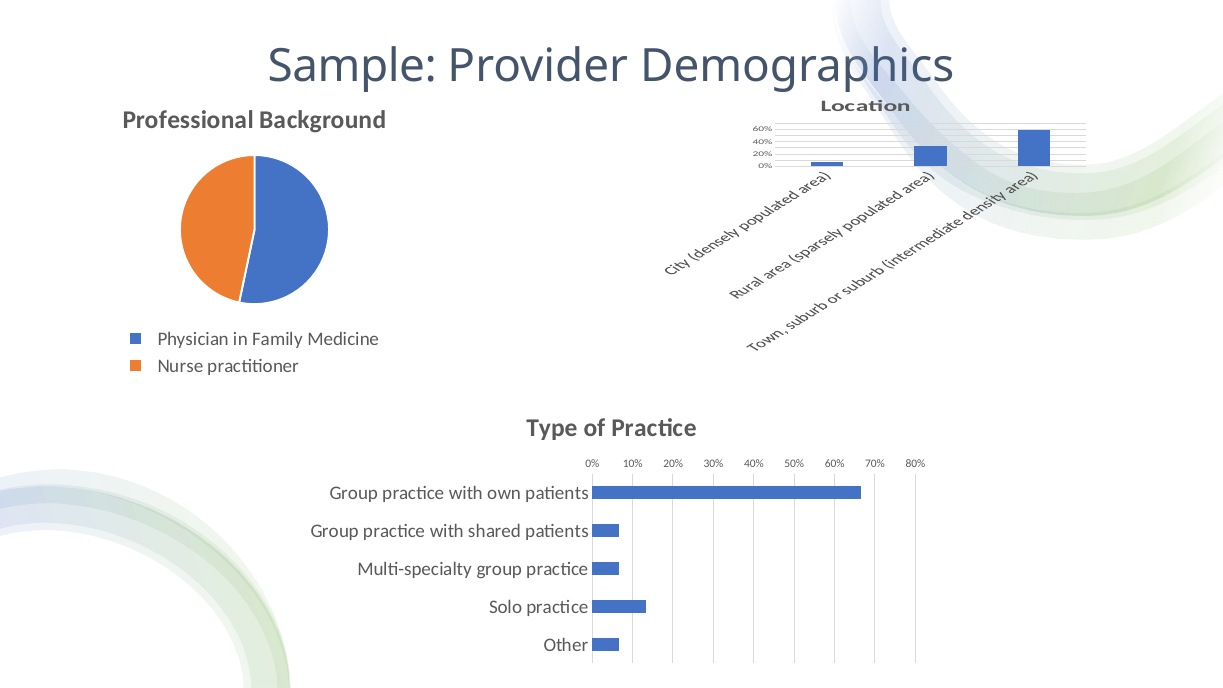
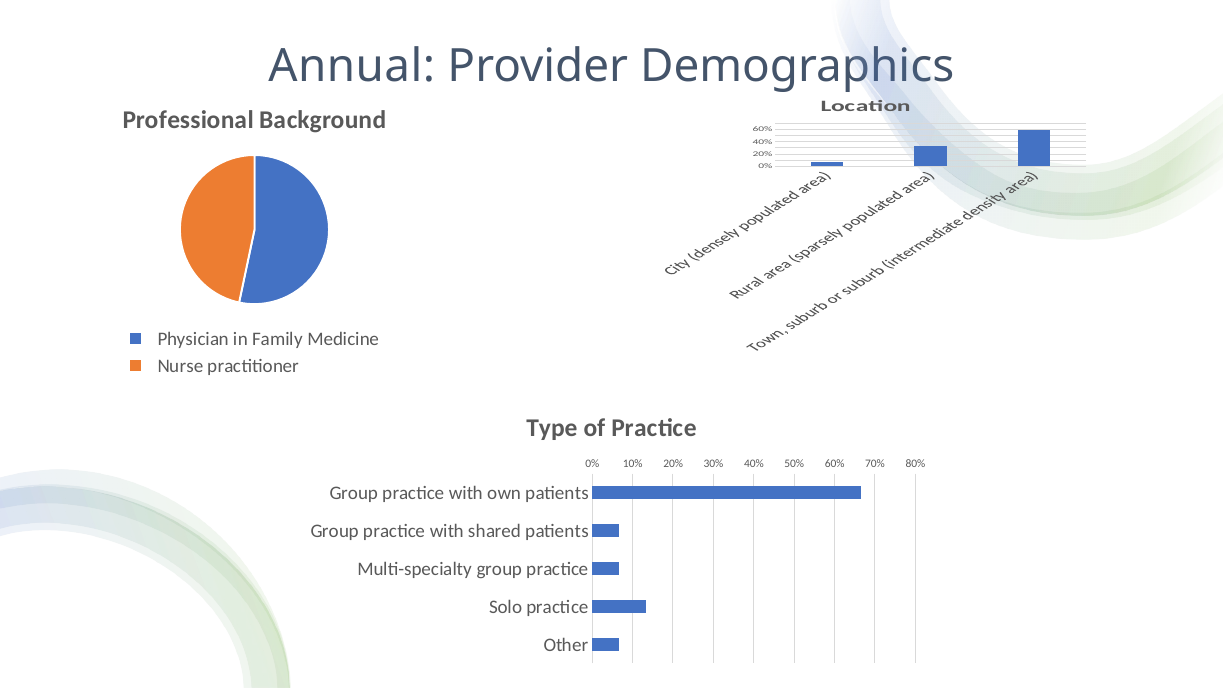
Sample: Sample -> Annual
